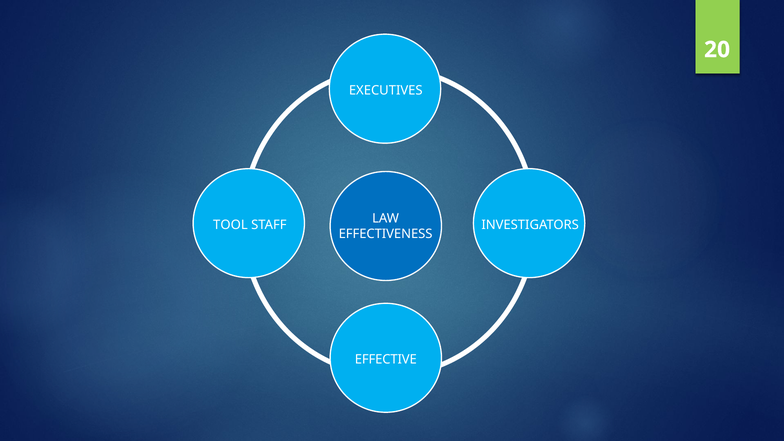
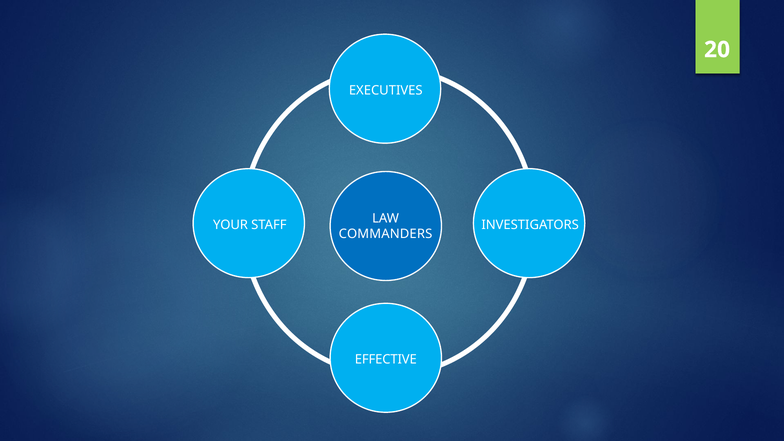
TOOL: TOOL -> YOUR
EFFECTIVENESS: EFFECTIVENESS -> COMMANDERS
